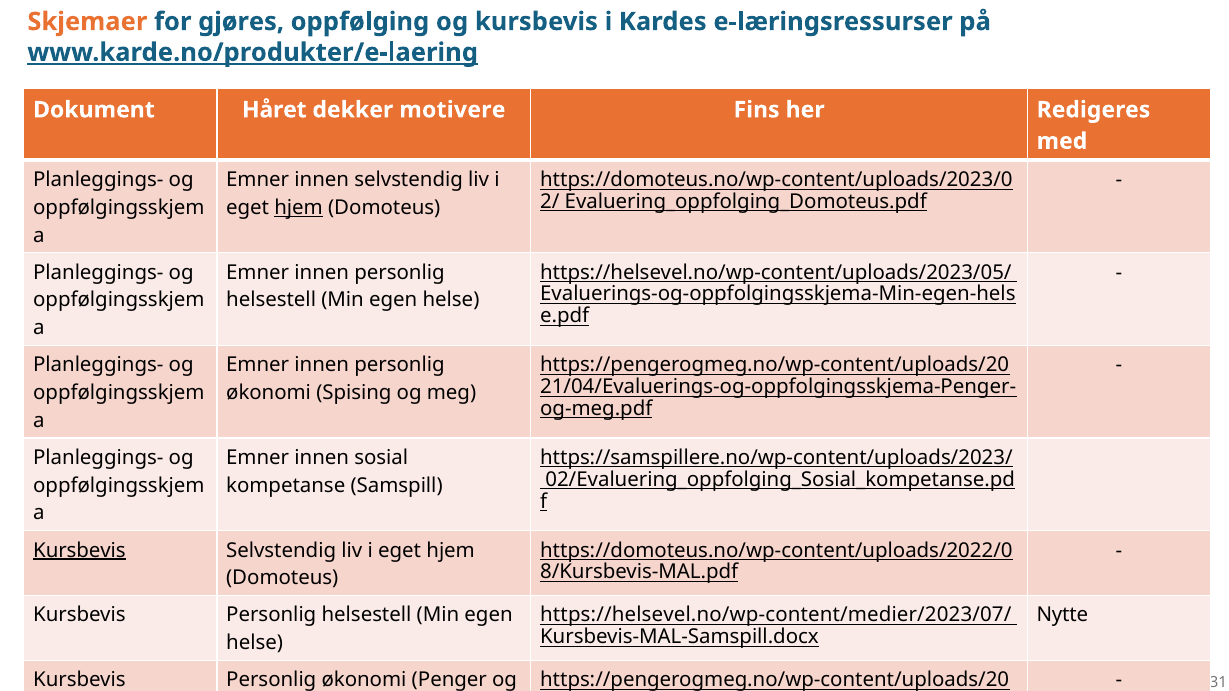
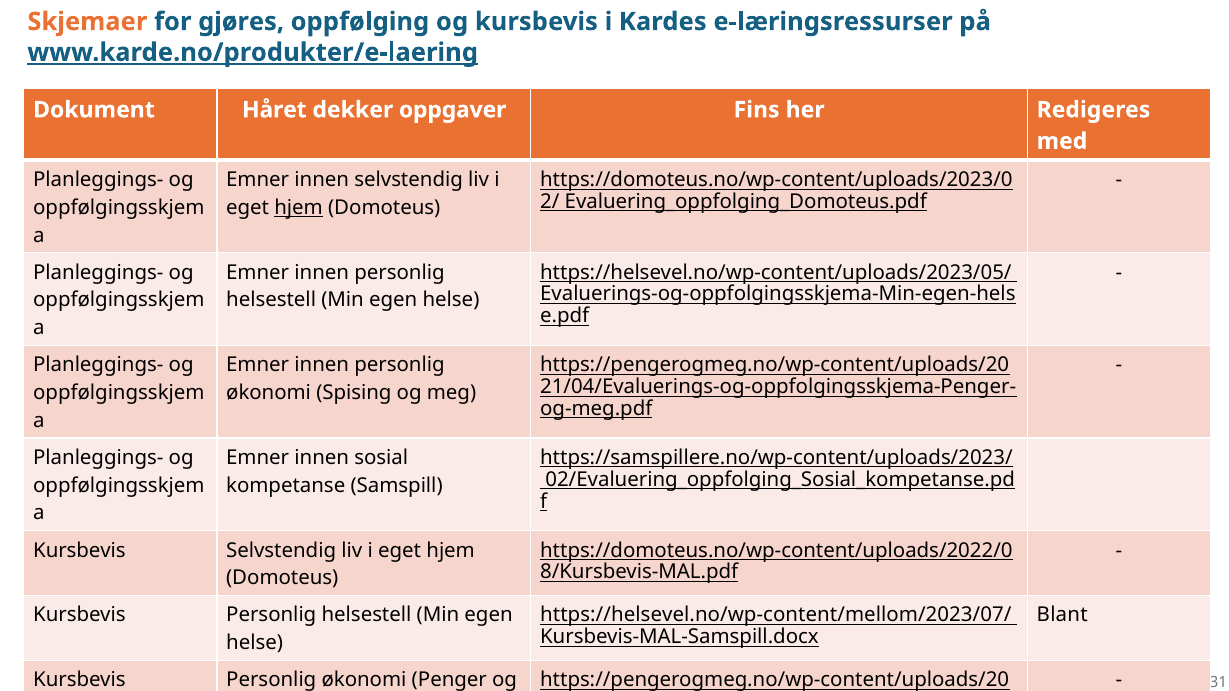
motivere: motivere -> oppgaver
Kursbevis at (79, 550) underline: present -> none
https://helsevel.no/wp-content/medier/2023/07/: https://helsevel.no/wp-content/medier/2023/07/ -> https://helsevel.no/wp-content/mellom/2023/07/
Nytte: Nytte -> Blant
